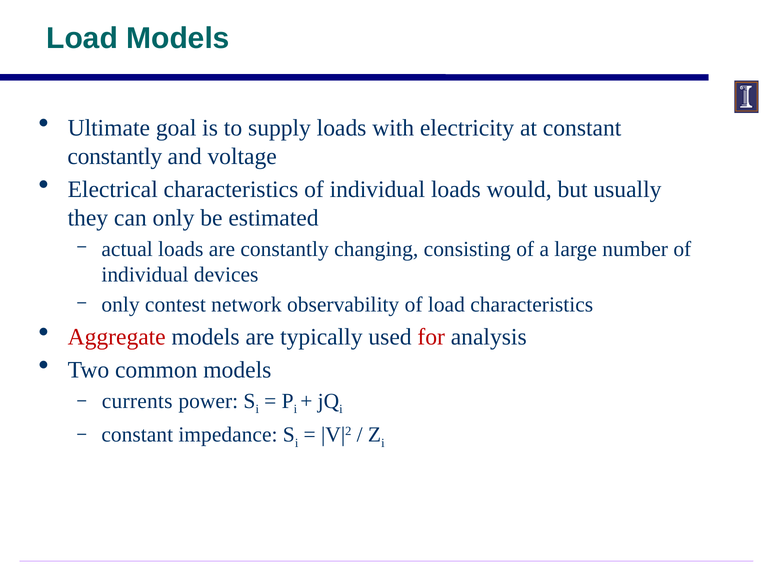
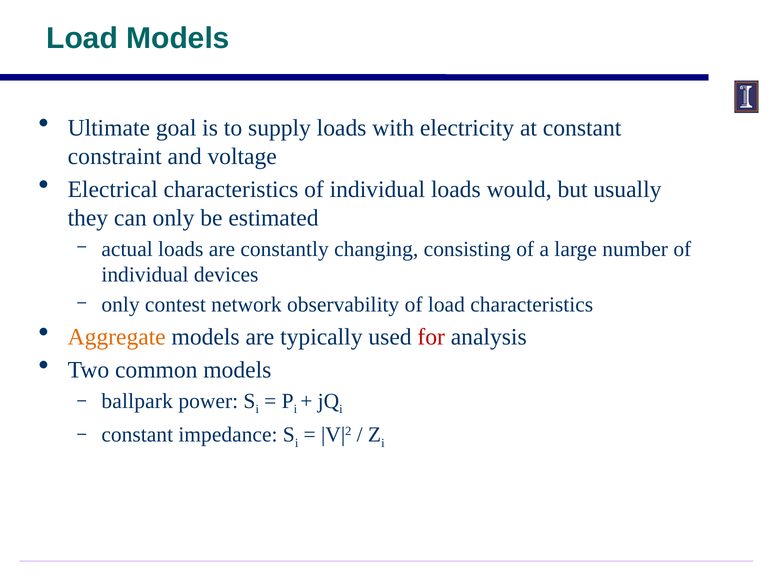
constantly at (115, 156): constantly -> constraint
Aggregate colour: red -> orange
currents: currents -> ballpark
